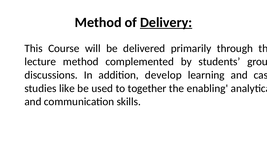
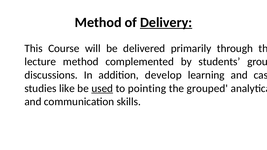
used underline: none -> present
together: together -> pointing
enabling: enabling -> grouped
